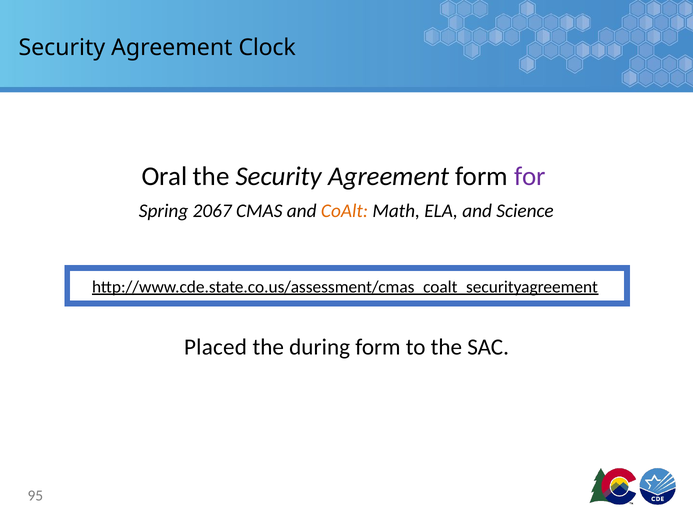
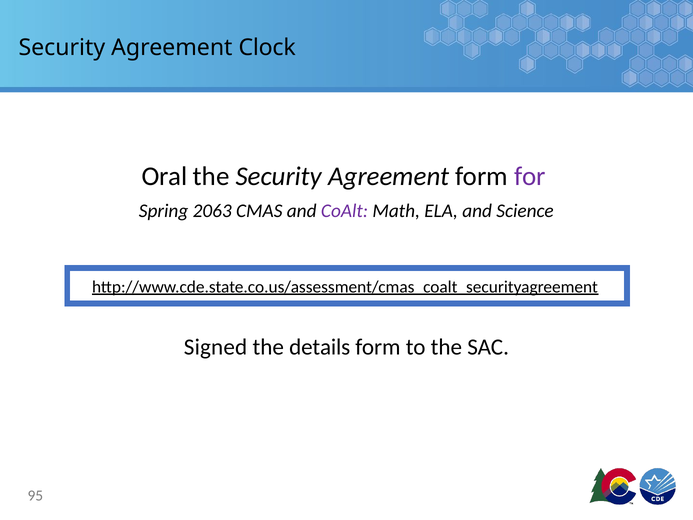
2067: 2067 -> 2063
CoAlt colour: orange -> purple
Placed: Placed -> Signed
during: during -> details
